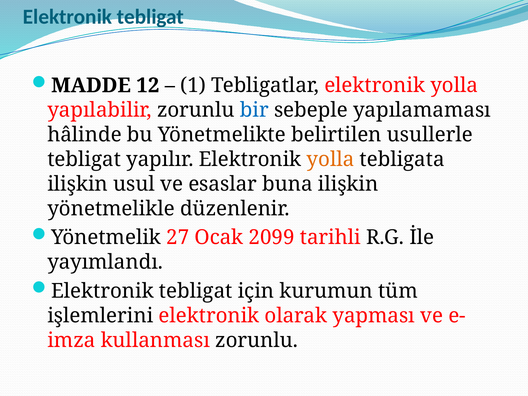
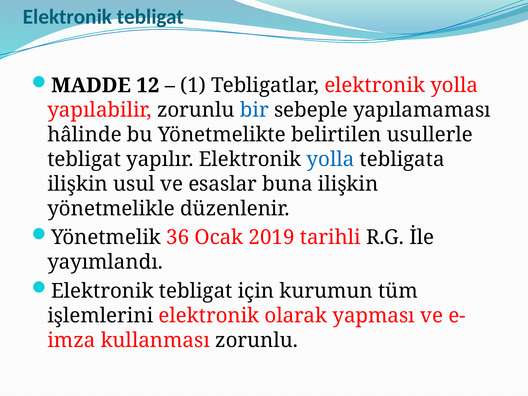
yolla at (330, 159) colour: orange -> blue
27: 27 -> 36
2099: 2099 -> 2019
